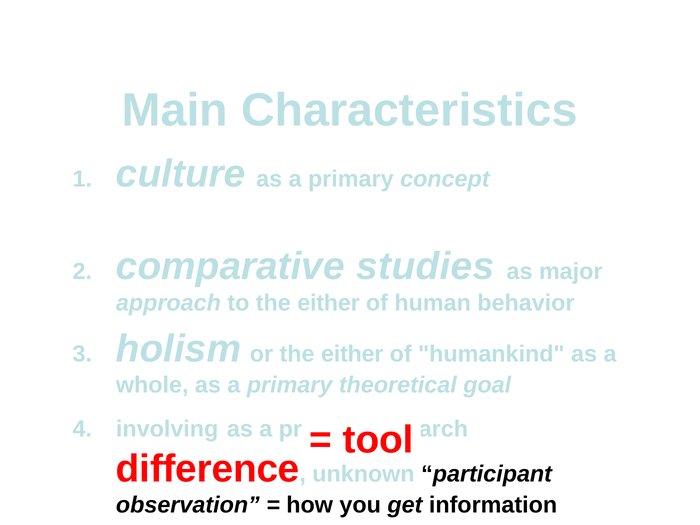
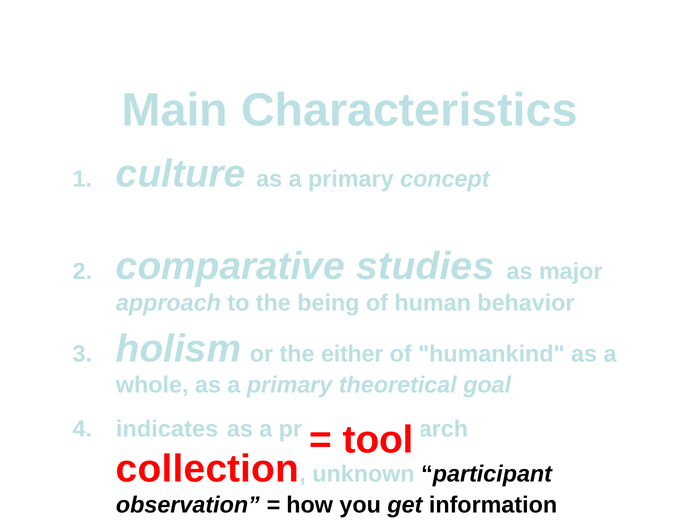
to the either: either -> being
involving: involving -> indicates
difference: difference -> collection
